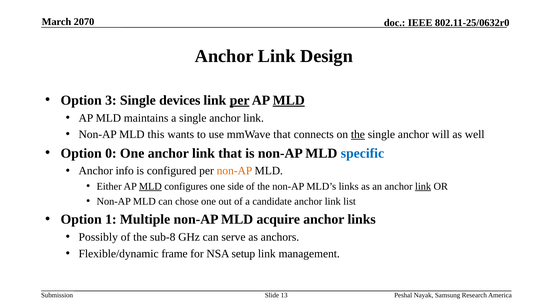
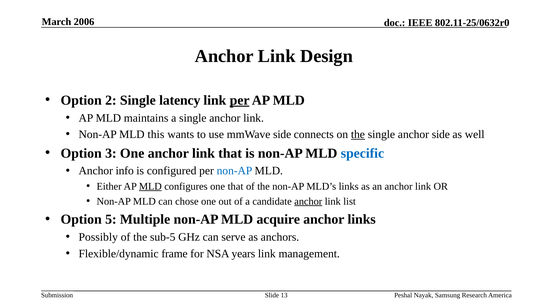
2070: 2070 -> 2006
3: 3 -> 2
devices: devices -> latency
MLD at (289, 100) underline: present -> none
mmWave that: that -> side
anchor will: will -> side
0: 0 -> 3
non-AP at (234, 171) colour: orange -> blue
one side: side -> that
link at (423, 187) underline: present -> none
anchor at (308, 201) underline: none -> present
1: 1 -> 5
sub-8: sub-8 -> sub-5
setup: setup -> years
